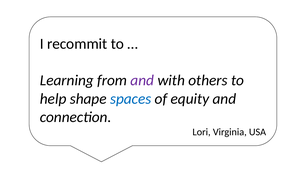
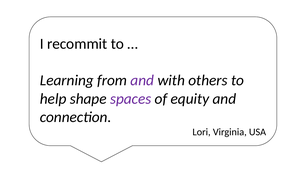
spaces colour: blue -> purple
